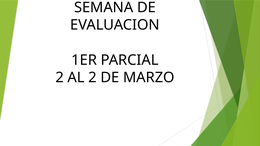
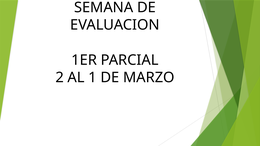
AL 2: 2 -> 1
